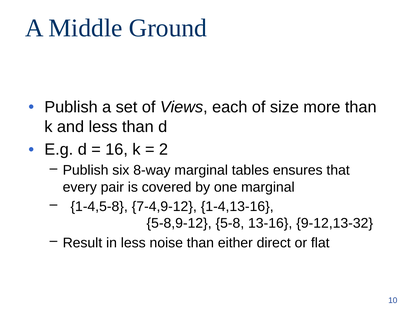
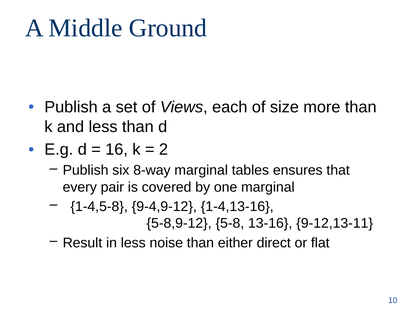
7-4,9-12: 7-4,9-12 -> 9-4,9-12
9-12,13-32: 9-12,13-32 -> 9-12,13-11
